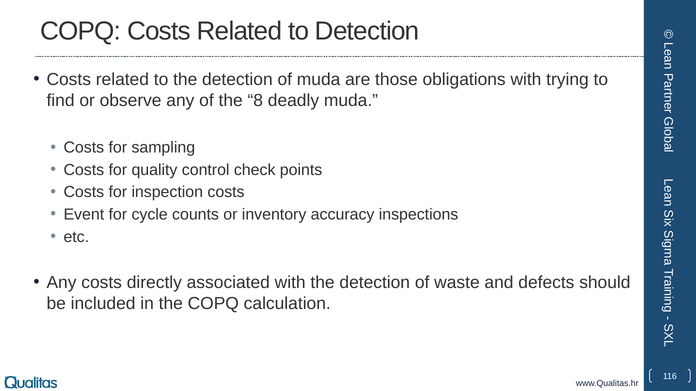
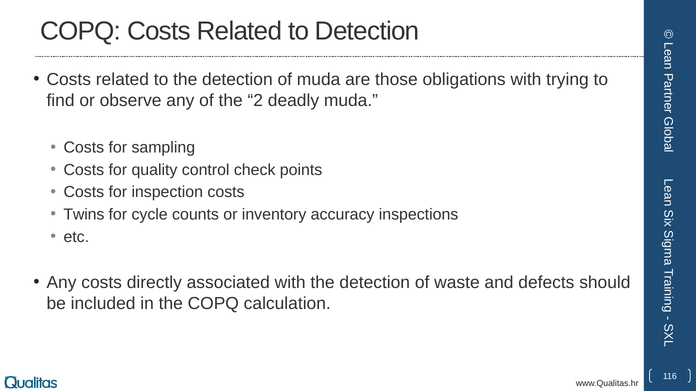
8: 8 -> 2
Event: Event -> Twins
